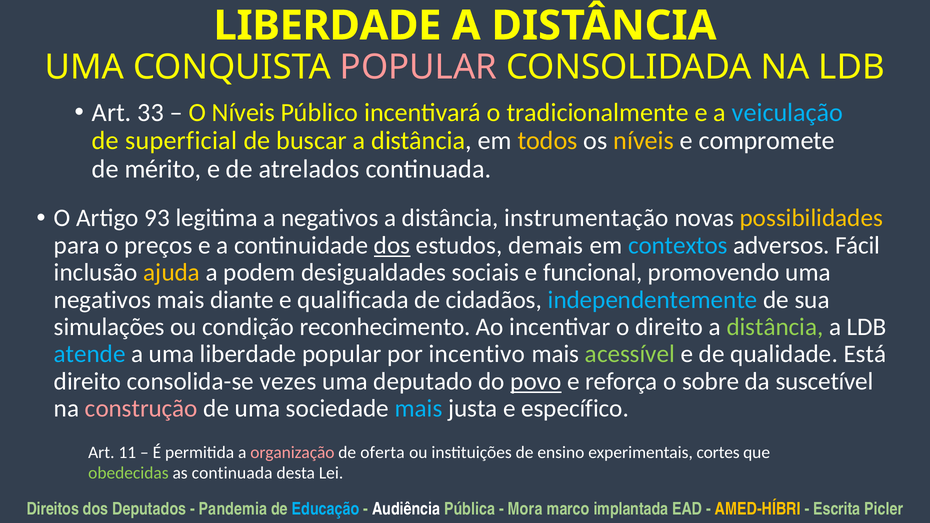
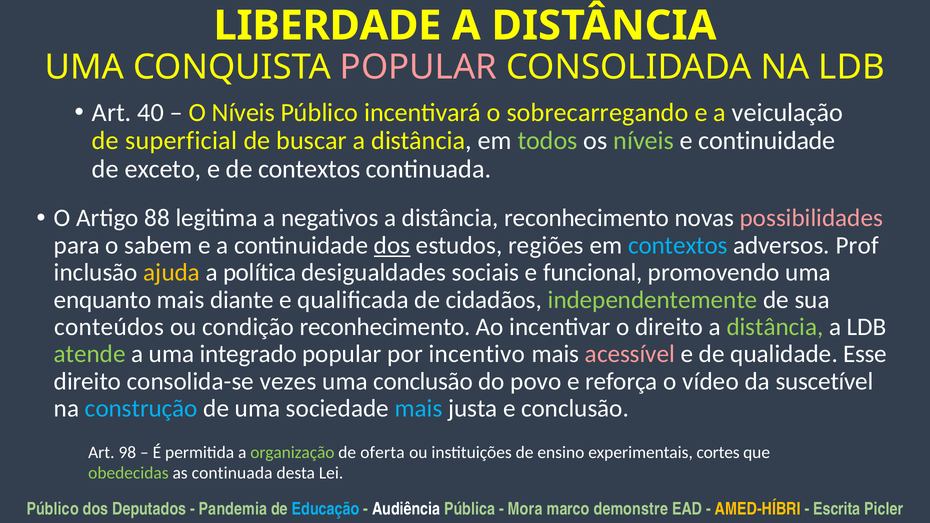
33: 33 -> 40
tradicionalmente: tradicionalmente -> sobrecarregando
veiculação colour: light blue -> white
todos colour: yellow -> light green
níveis at (644, 141) colour: yellow -> light green
e compromete: compromete -> continuidade
mérito: mérito -> exceto
de atrelados: atrelados -> contextos
93: 93 -> 88
distância instrumentação: instrumentação -> reconhecimento
possibilidades colour: yellow -> pink
preços: preços -> sabem
demais: demais -> regiões
Fácil: Fácil -> Prof
podem: podem -> política
negativos at (103, 300): negativos -> enquanto
independentemente colour: light blue -> light green
simulações: simulações -> conteúdos
atende colour: light blue -> light green
uma liberdade: liberdade -> integrado
acessível colour: light green -> pink
Está: Está -> Esse
uma deputado: deputado -> conclusão
povo underline: present -> none
sobre: sobre -> vídeo
construção colour: pink -> light blue
e específico: específico -> conclusão
11: 11 -> 98
organização colour: pink -> light green
Direitos at (53, 509): Direitos -> Público
implantada: implantada -> demonstre
